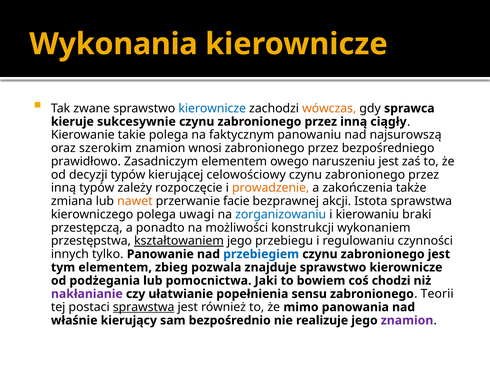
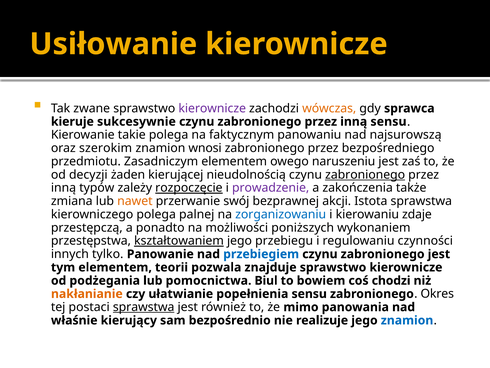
Wykonania: Wykonania -> Usiłowanie
kierownicze at (212, 108) colour: blue -> purple
inną ciągły: ciągły -> sensu
prawidłowo: prawidłowo -> przedmiotu
decyzji typów: typów -> żaden
celowościowy: celowościowy -> nieudolnością
zabronionego at (365, 174) underline: none -> present
rozpoczęcie underline: none -> present
prowadzenie colour: orange -> purple
facie: facie -> swój
uwagi: uwagi -> palnej
braki: braki -> zdaje
konstrukcji: konstrukcji -> poniższych
zbieg: zbieg -> teorii
Jaki: Jaki -> Biul
nakłanianie colour: purple -> orange
Teorii: Teorii -> Okres
znamion at (407, 320) colour: purple -> blue
